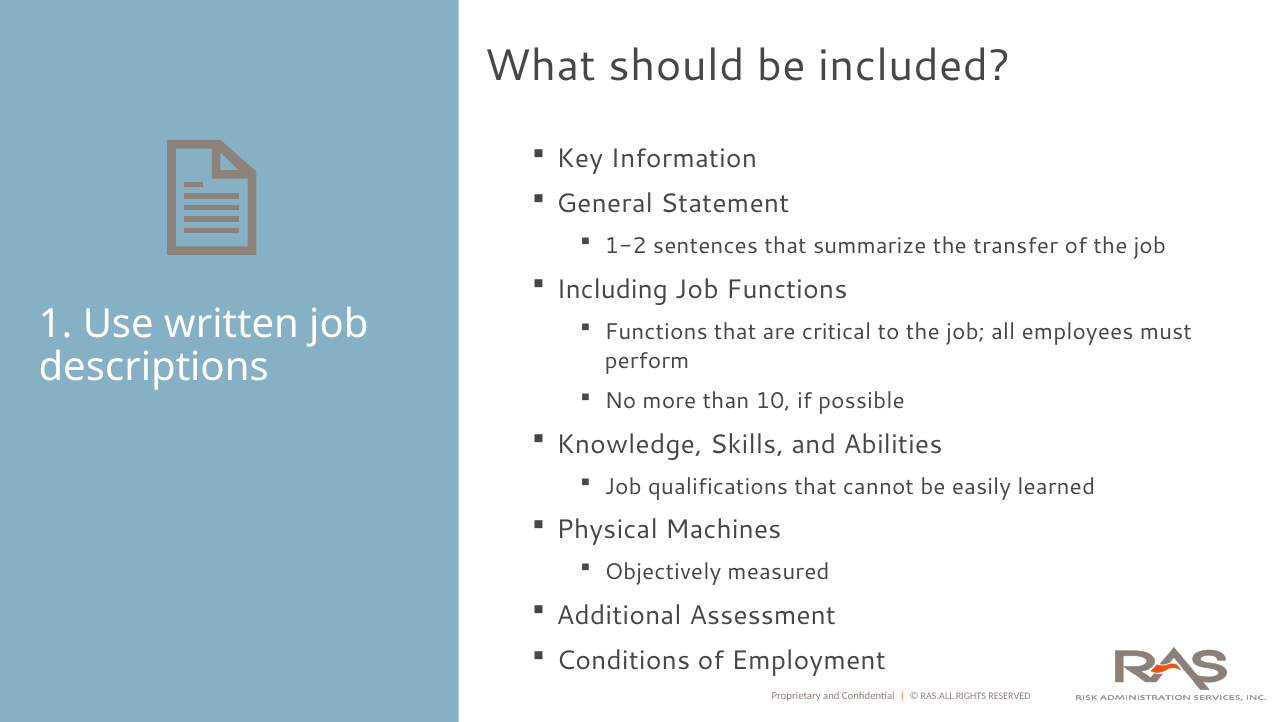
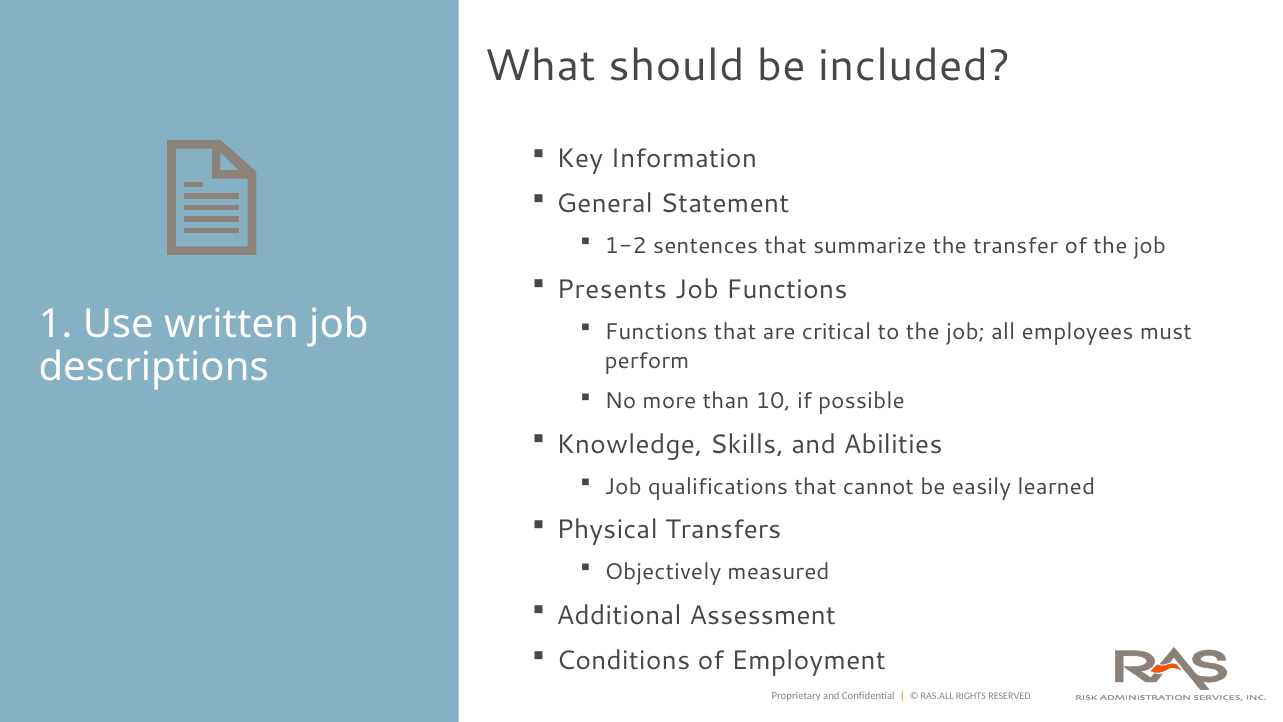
Including: Including -> Presents
Machines: Machines -> Transfers
